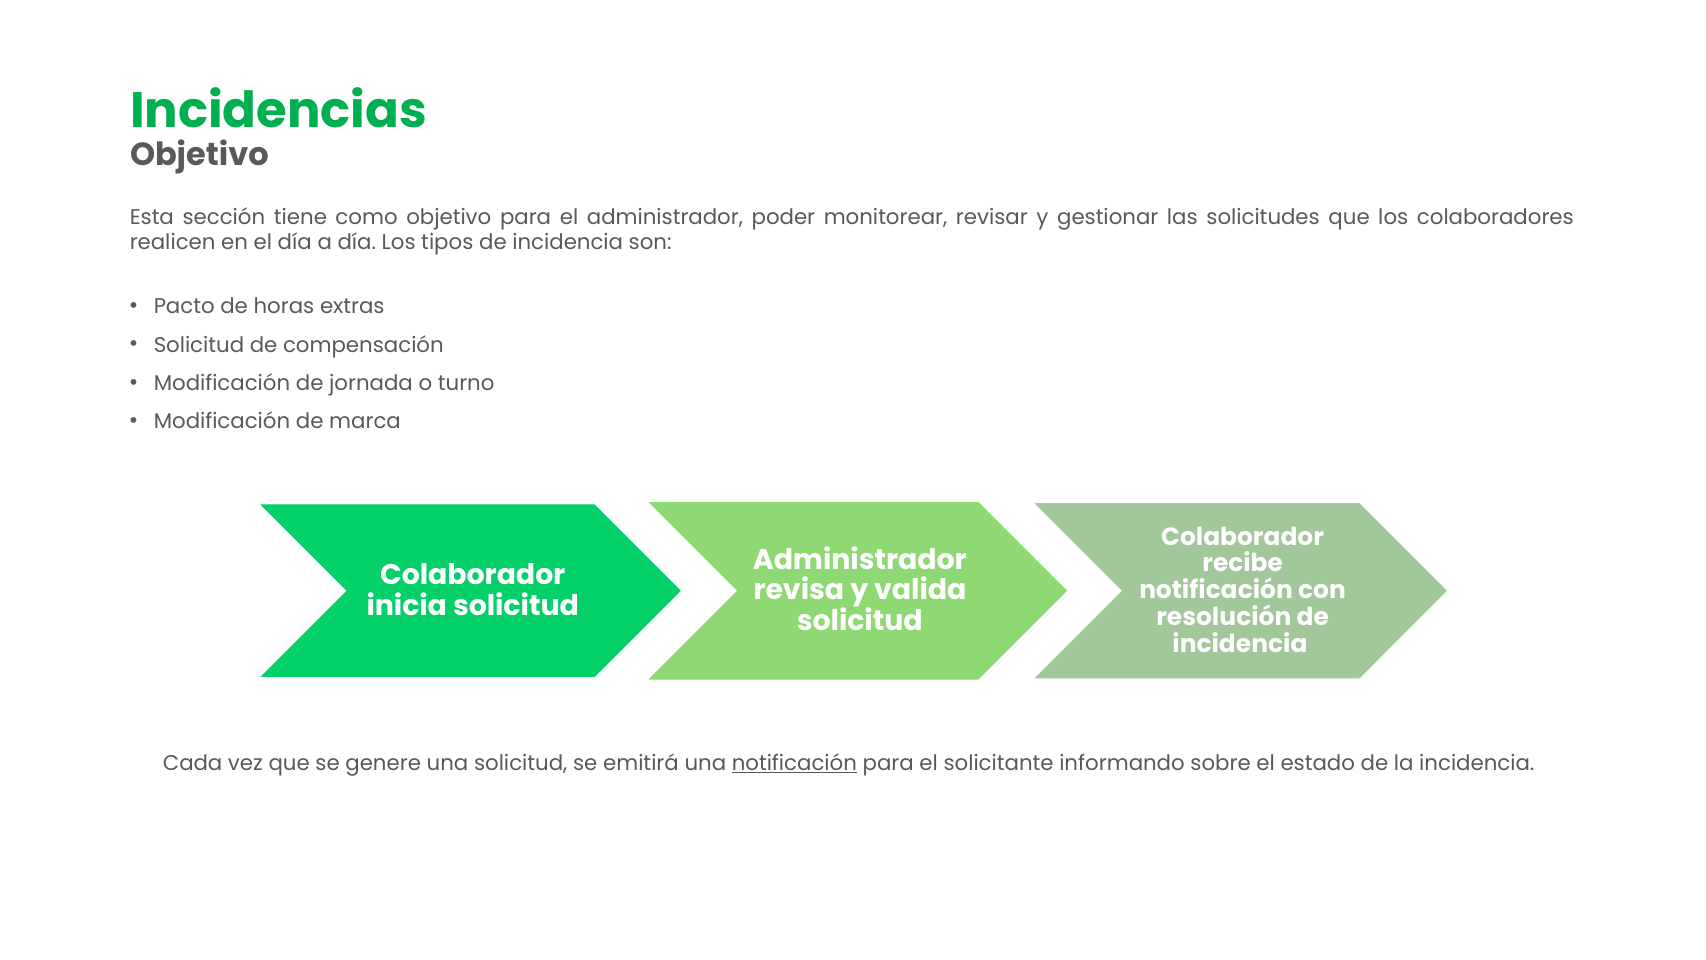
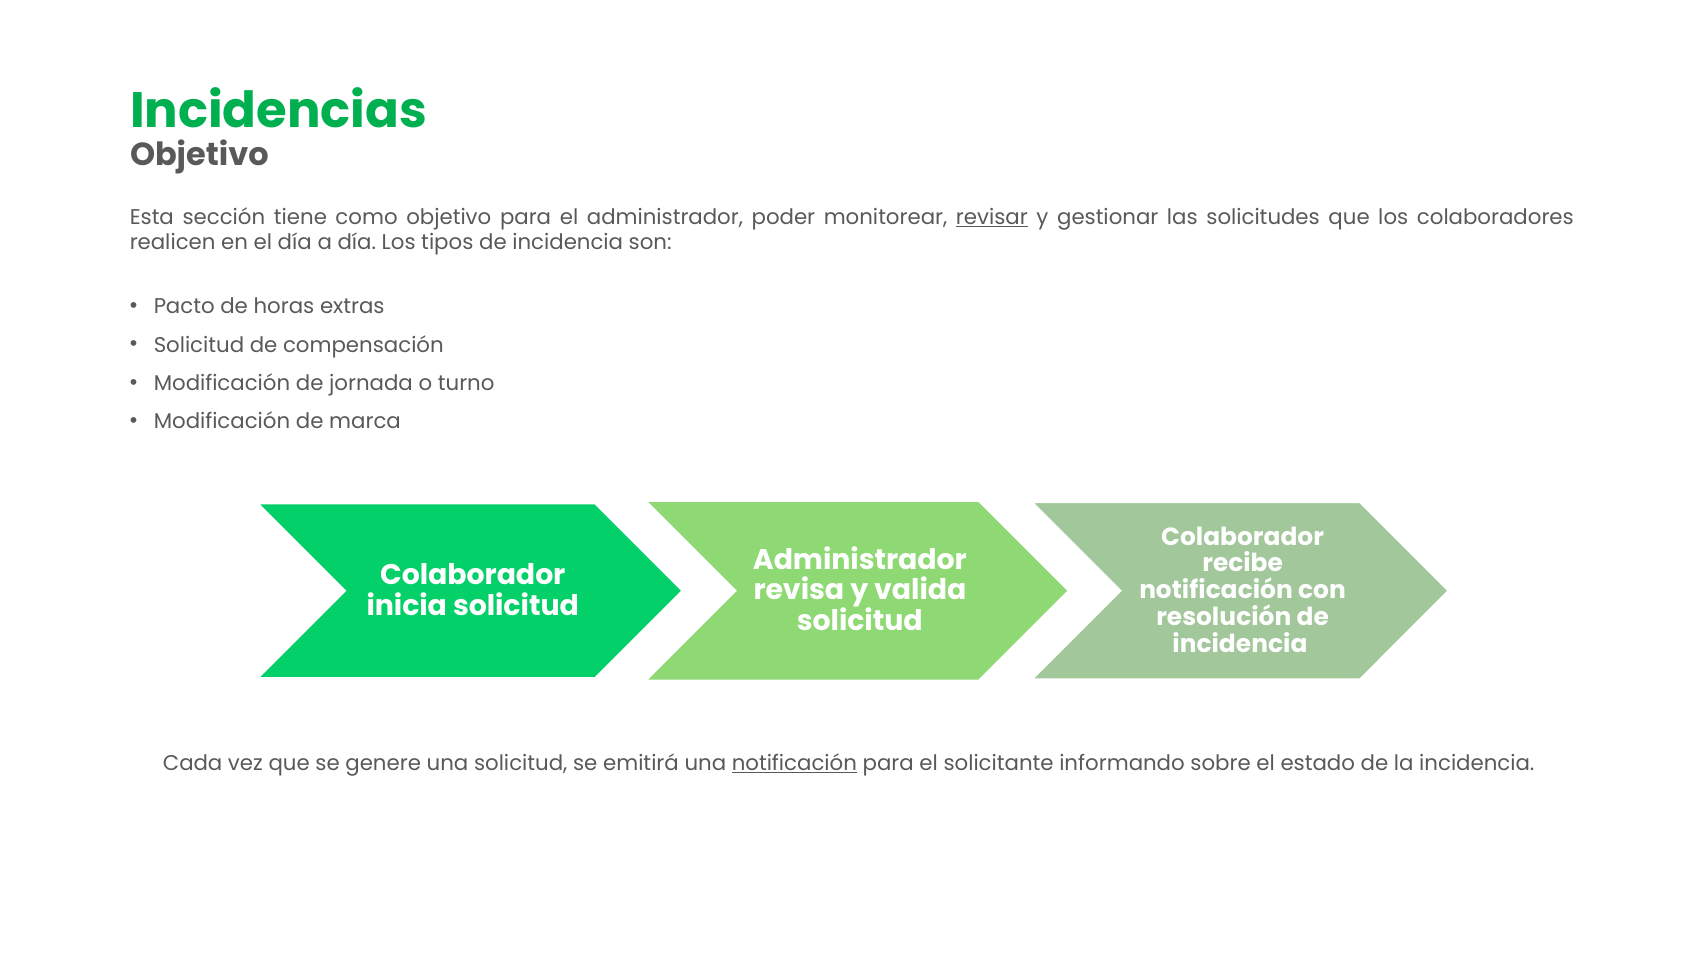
revisar underline: none -> present
